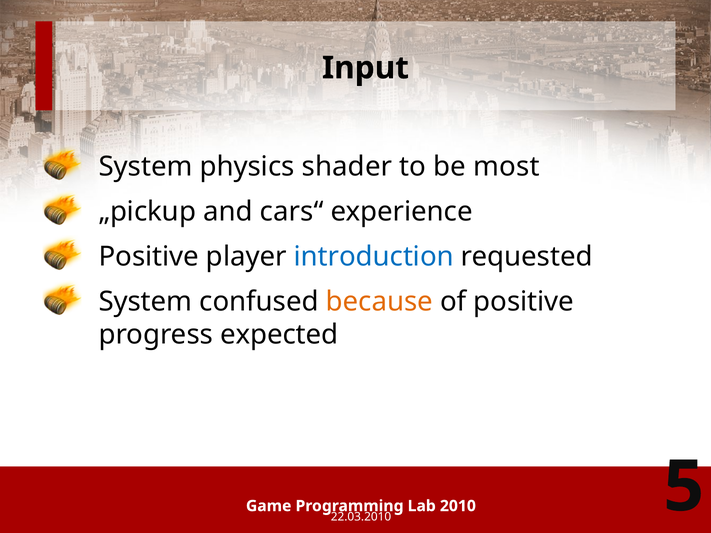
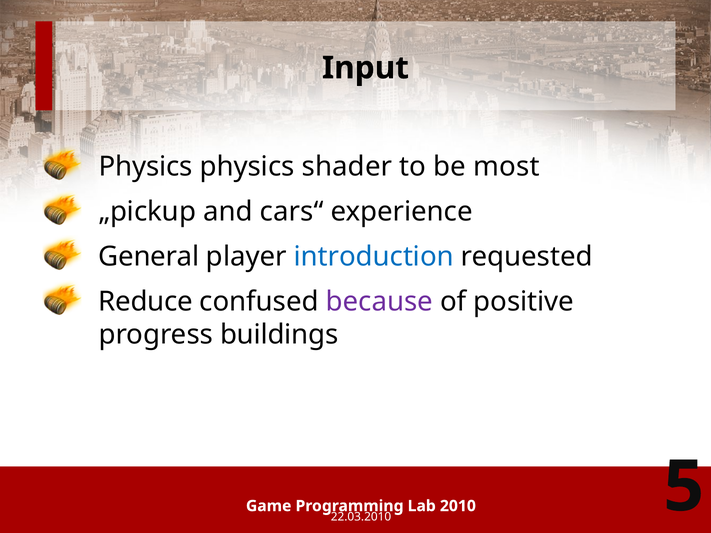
System at (146, 166): System -> Physics
Positive at (149, 257): Positive -> General
System at (145, 302): System -> Reduce
because colour: orange -> purple
expected: expected -> buildings
